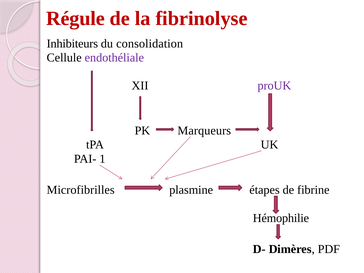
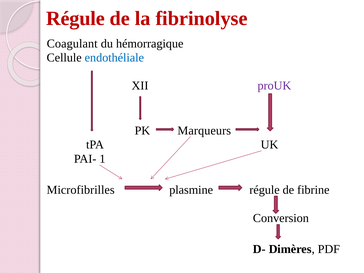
Inhibiteurs: Inhibiteurs -> Coagulant
consolidation: consolidation -> hémorragique
endothéliale colour: purple -> blue
plasmine étapes: étapes -> régule
Hémophilie: Hémophilie -> Conversion
